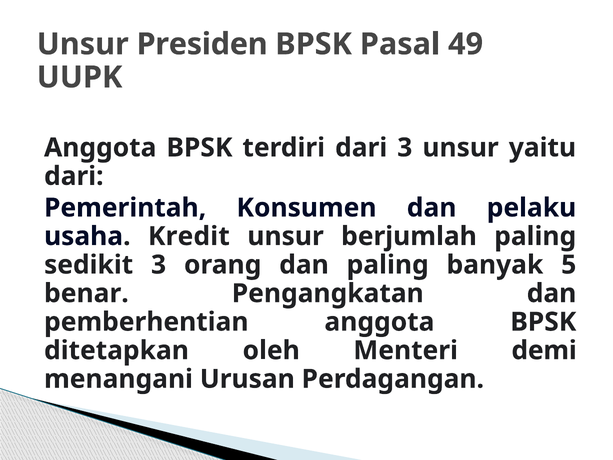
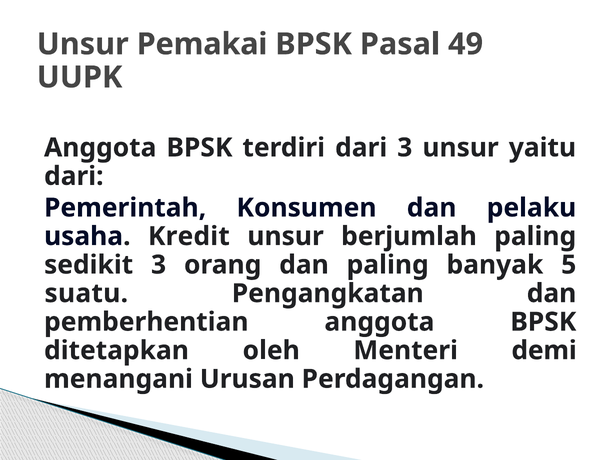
Presiden: Presiden -> Pemakai
benar: benar -> suatu
